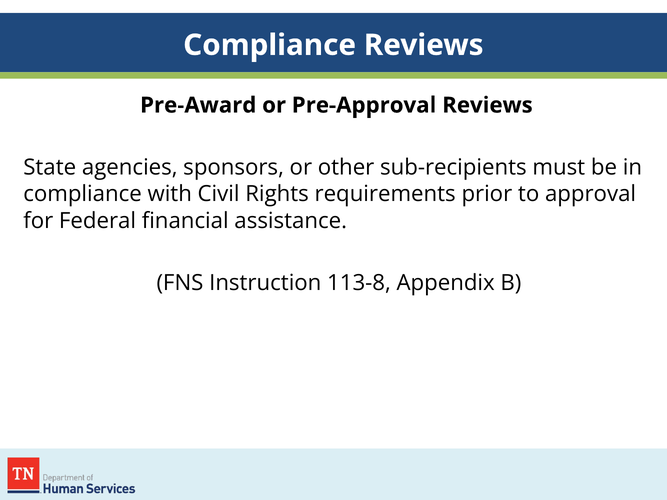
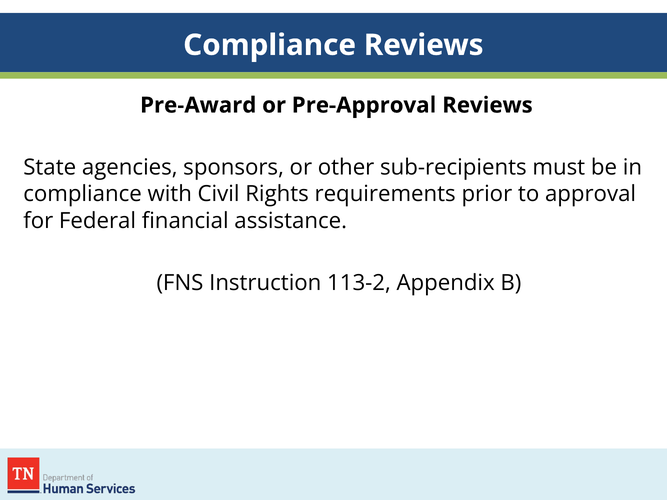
113-8: 113-8 -> 113-2
